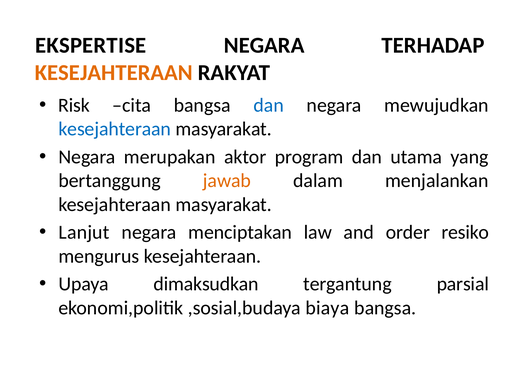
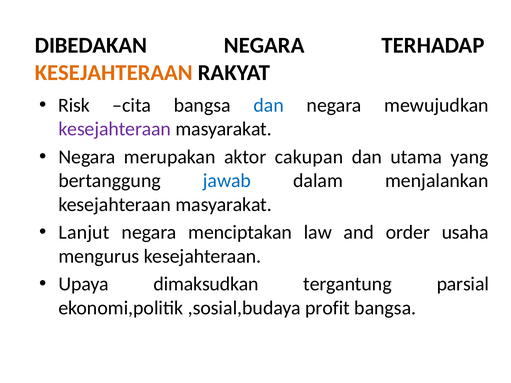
EKSPERTISE: EKSPERTISE -> DIBEDAKAN
kesejahteraan at (115, 129) colour: blue -> purple
program: program -> cakupan
jawab colour: orange -> blue
resiko: resiko -> usaha
biaya: biaya -> profit
